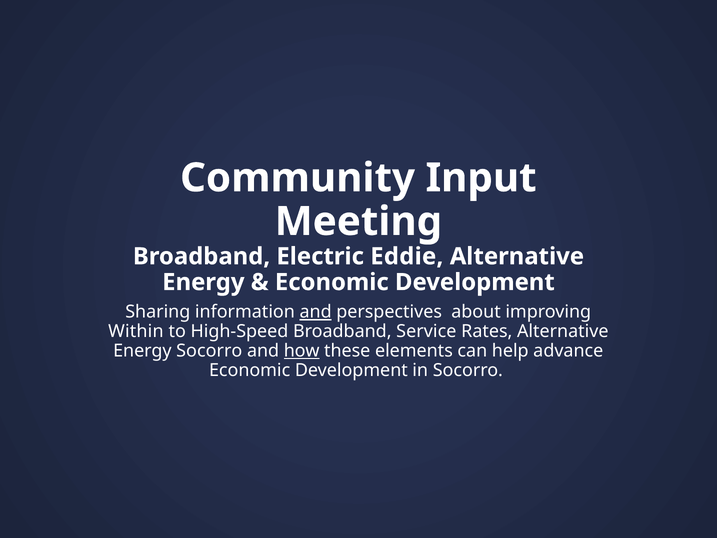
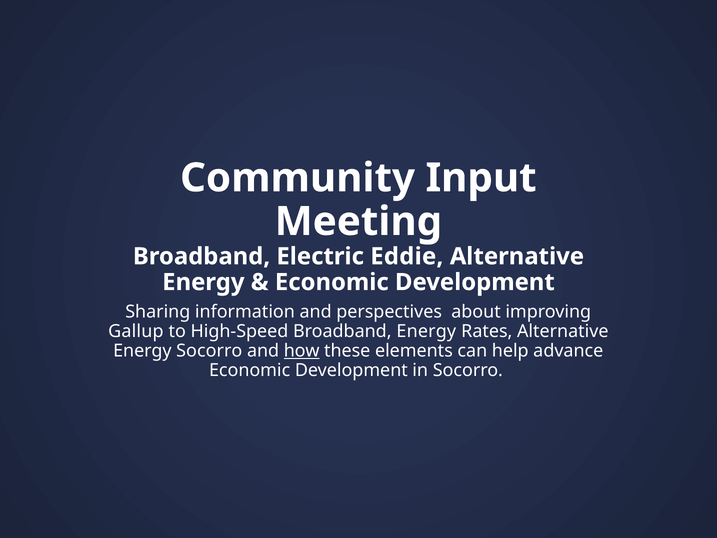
and at (316, 312) underline: present -> none
Within: Within -> Gallup
Broadband Service: Service -> Energy
